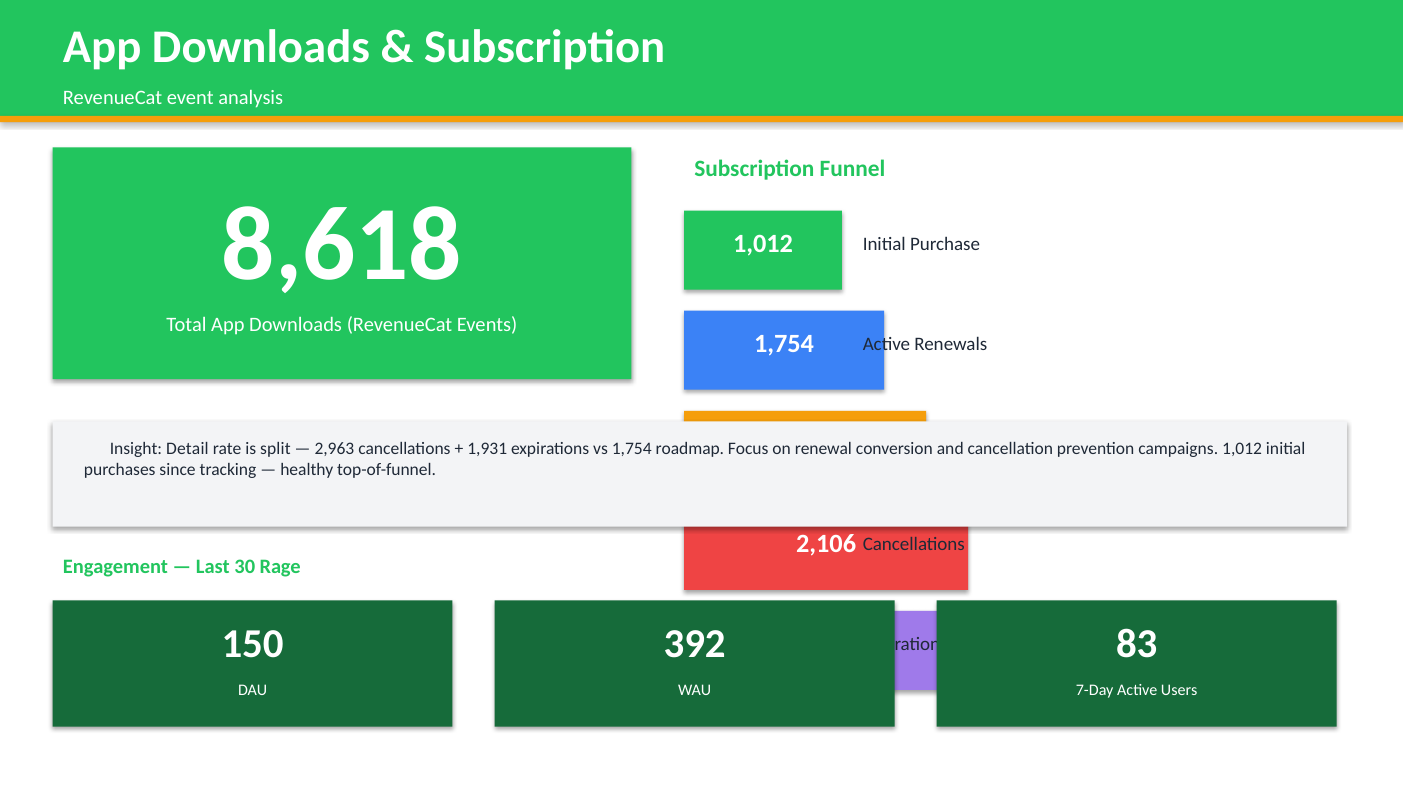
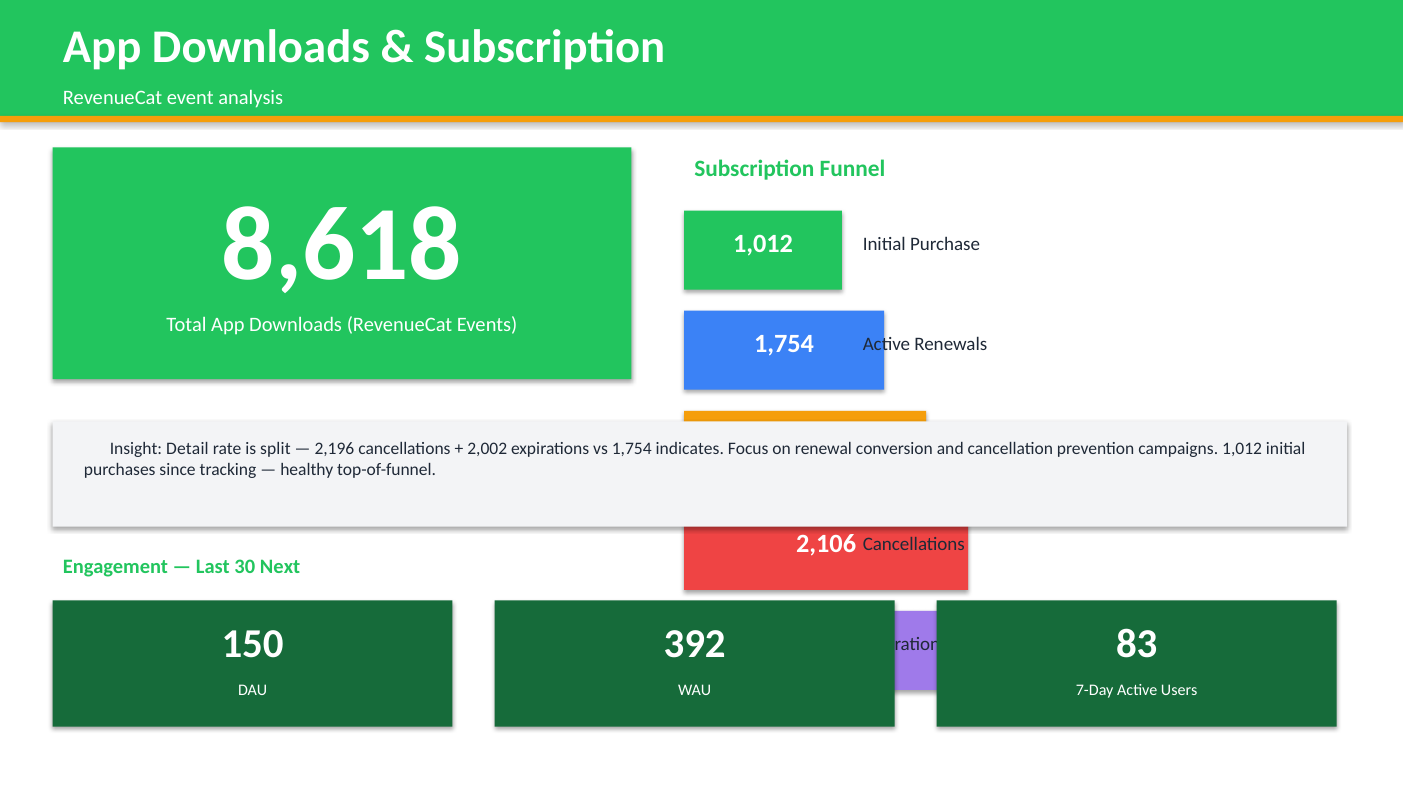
2,963: 2,963 -> 2,196
1,931: 1,931 -> 2,002
roadmap: roadmap -> indicates
Rage: Rage -> Next
